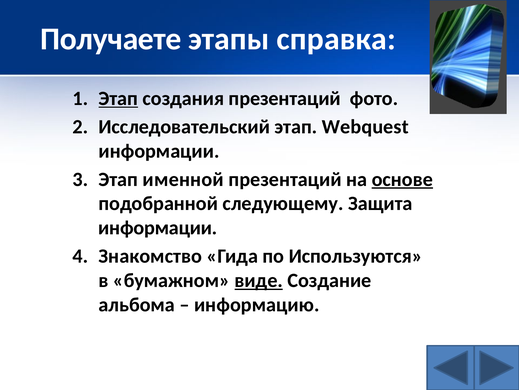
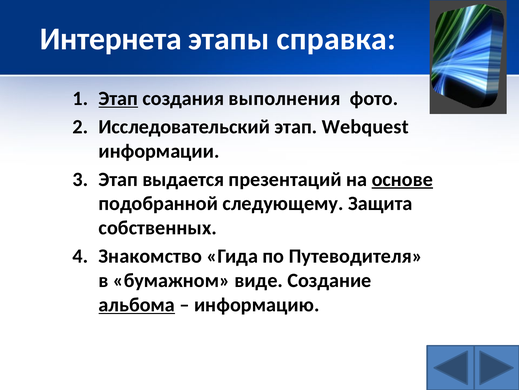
Получаете: Получаете -> Интернета
создания презентаций: презентаций -> выполнения
именной: именной -> выдается
информации at (158, 227): информации -> собственных
Используются: Используются -> Путеводителя
виде underline: present -> none
альбома underline: none -> present
